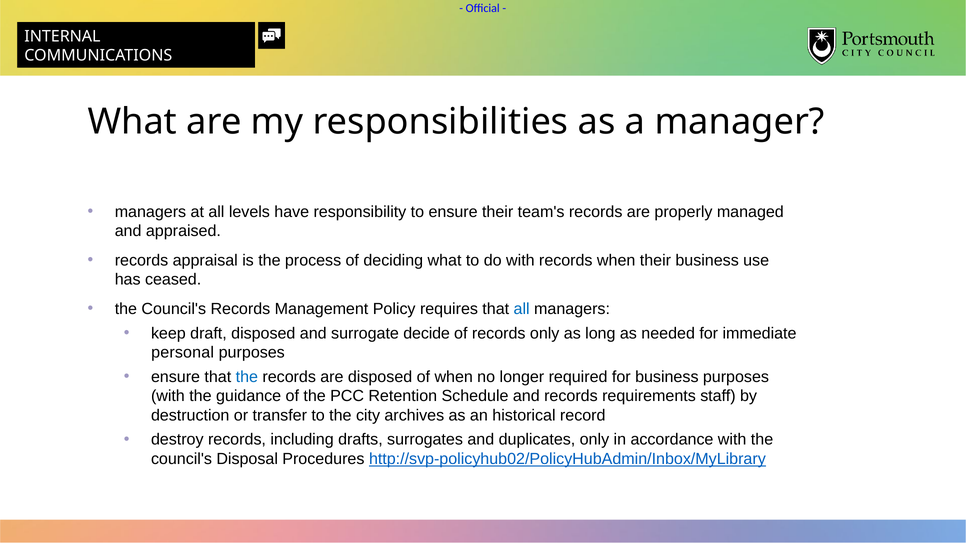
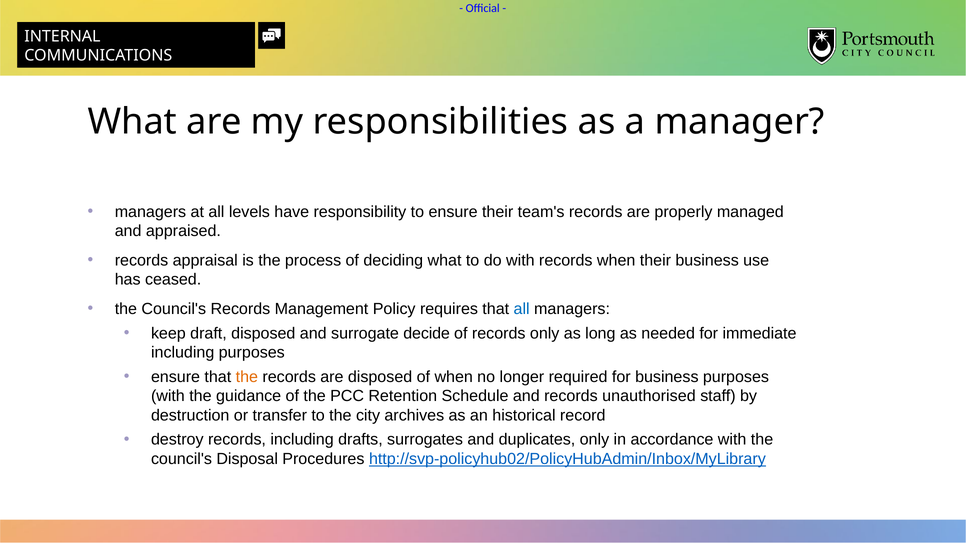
personal at (183, 353): personal -> including
the at (247, 377) colour: blue -> orange
requirements: requirements -> unauthorised
